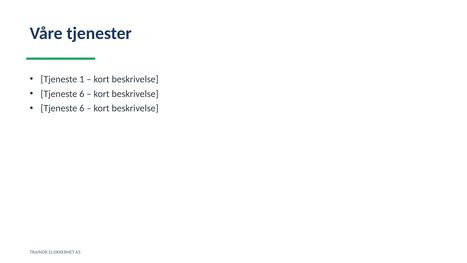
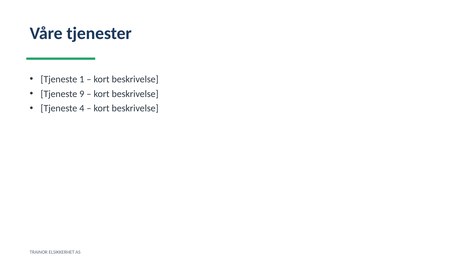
6 at (82, 94): 6 -> 9
6 at (82, 108): 6 -> 4
